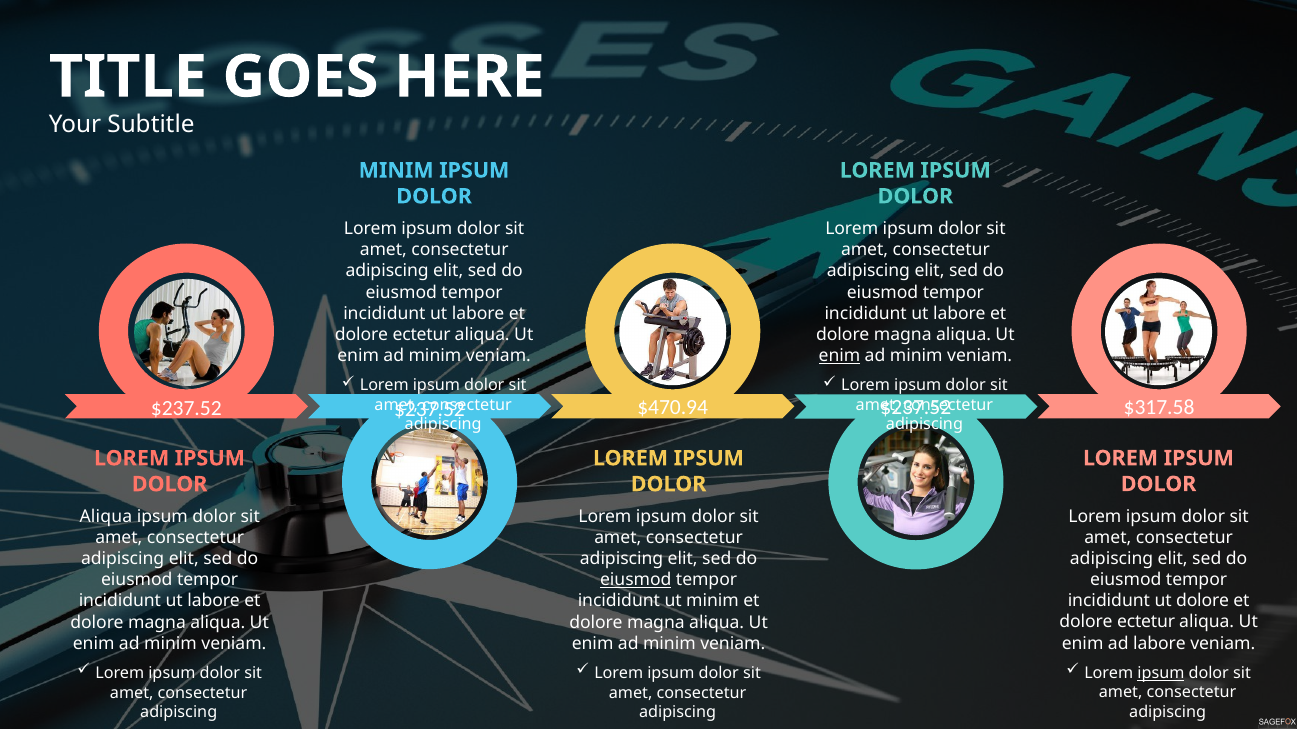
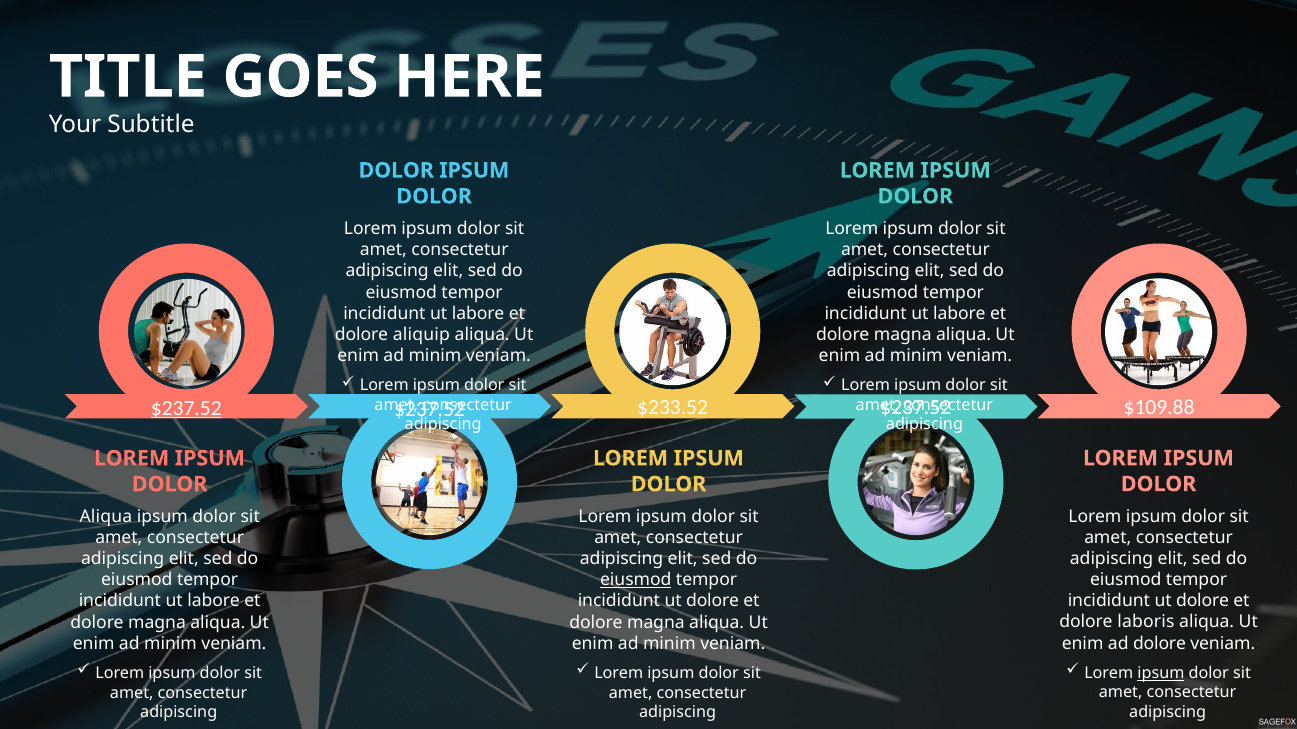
MINIM at (396, 171): MINIM -> DOLOR
ectetur at (422, 335): ectetur -> aliquip
enim at (840, 356) underline: present -> none
$237.52 at (186, 409) underline: none -> present
$470.94: $470.94 -> $233.52
$317.58: $317.58 -> $109.88
minim at (713, 602): minim -> dolore
ectetur at (1146, 623): ectetur -> laboris
ad labore: labore -> dolore
